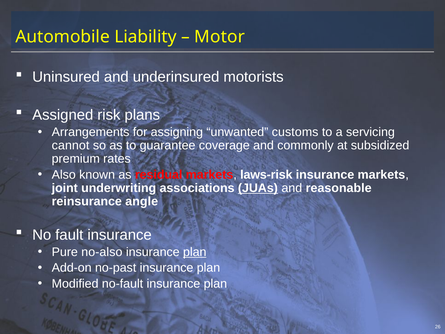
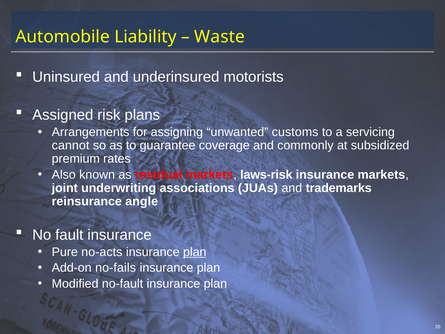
Motor: Motor -> Waste
JUAs underline: present -> none
reasonable: reasonable -> trademarks
no-also: no-also -> no-acts
no-past: no-past -> no-fails
